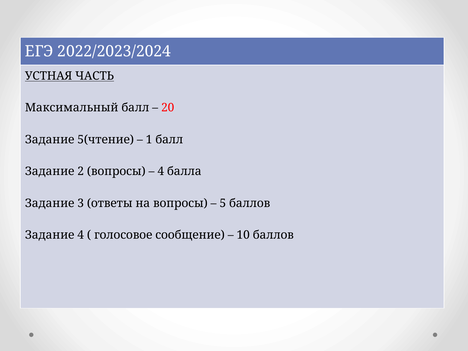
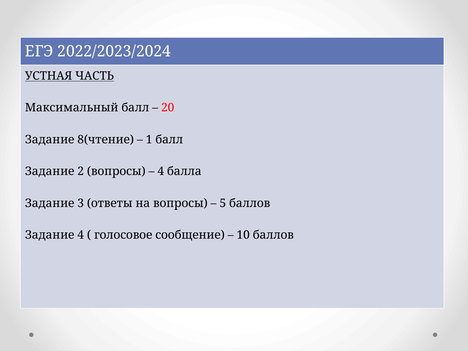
5(чтение: 5(чтение -> 8(чтение
